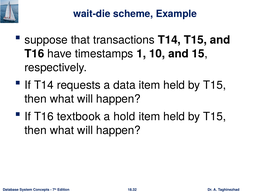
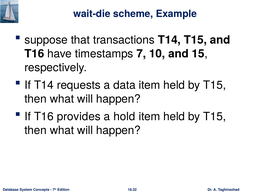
1: 1 -> 7
textbook: textbook -> provides
